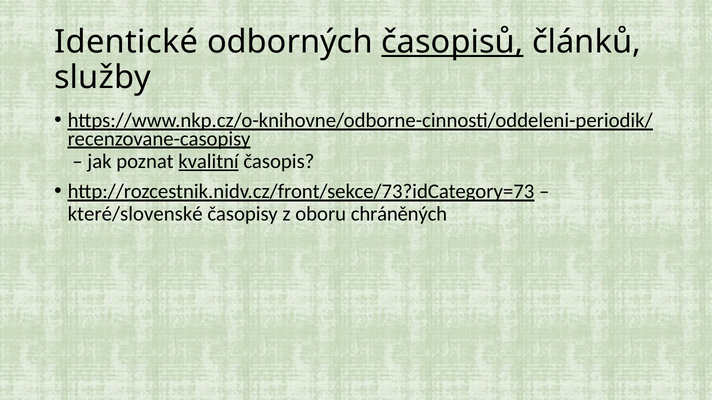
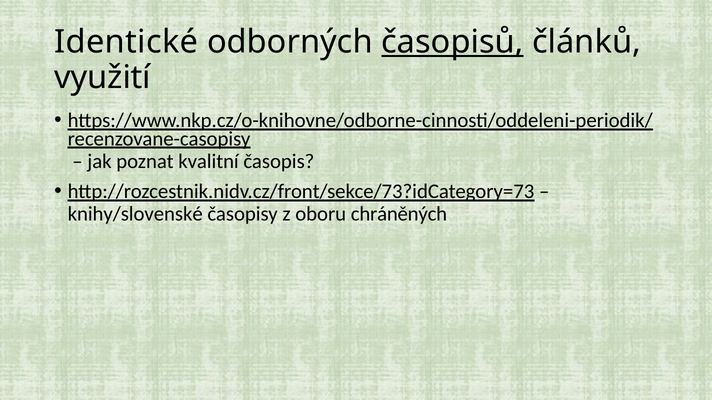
služby: služby -> využití
kvalitní underline: present -> none
které/slovenské: které/slovenské -> knihy/slovenské
